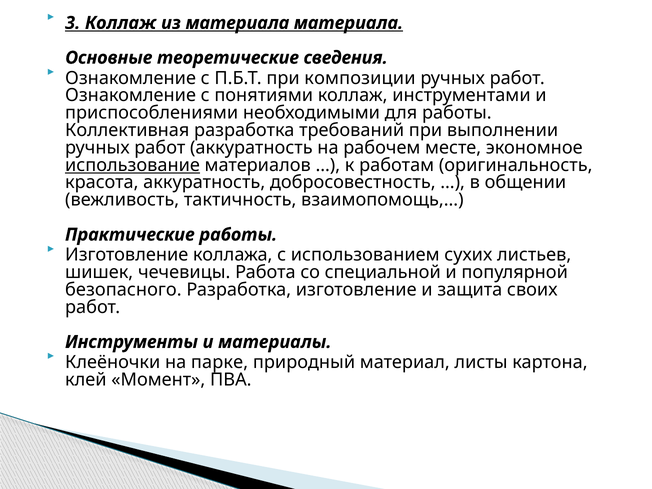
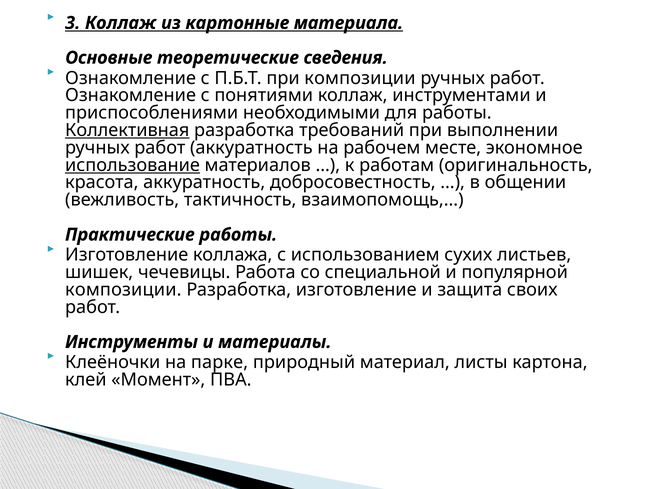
из материала: материала -> картонные
Коллективная underline: none -> present
безопасного at (123, 290): безопасного -> композиции
